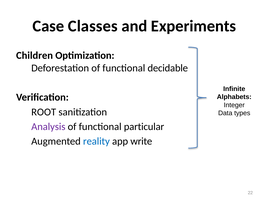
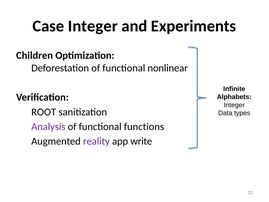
Case Classes: Classes -> Integer
decidable: decidable -> nonlinear
particular: particular -> functions
reality colour: blue -> purple
